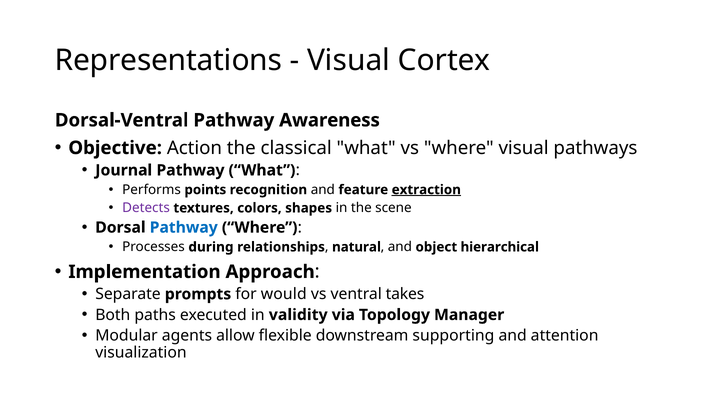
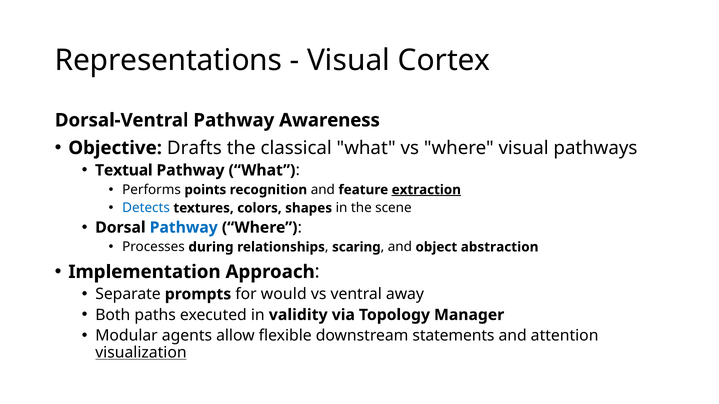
Action: Action -> Drafts
Journal: Journal -> Textual
Detects colour: purple -> blue
natural: natural -> scaring
hierarchical: hierarchical -> abstraction
takes: takes -> away
supporting: supporting -> statements
visualization underline: none -> present
